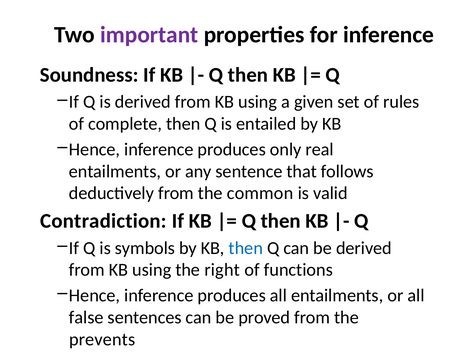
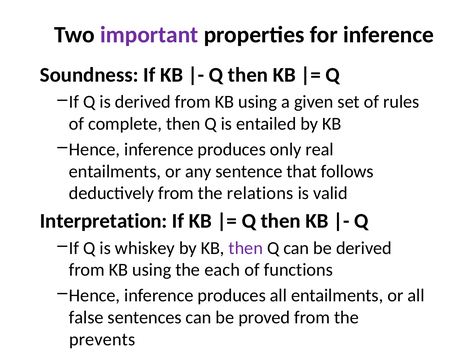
common: common -> relations
Contradiction: Contradiction -> Interpretation
symbols: symbols -> whiskey
then at (246, 248) colour: blue -> purple
right: right -> each
